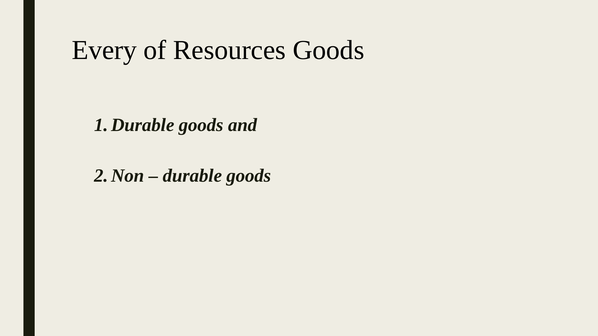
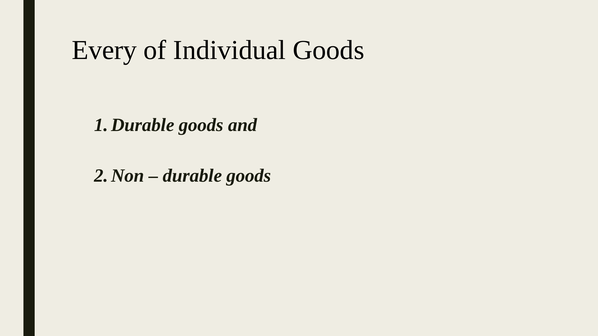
Resources: Resources -> Individual
